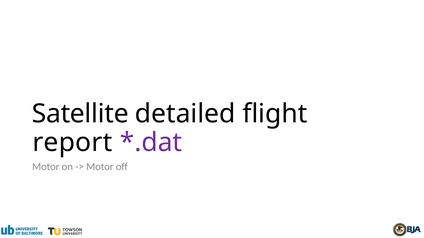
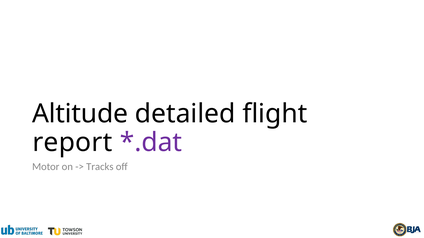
Satellite: Satellite -> Altitude
Motor at (100, 167): Motor -> Tracks
